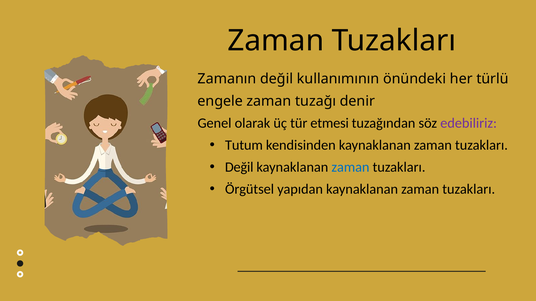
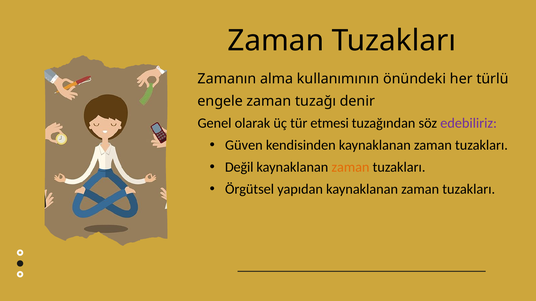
değil at (277, 79): değil -> alma
Tutum: Tutum -> Güven
zaman at (350, 167) colour: blue -> orange
